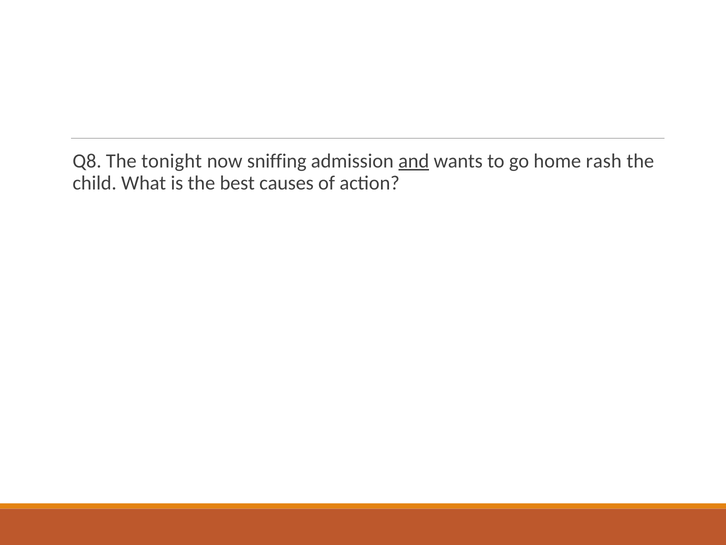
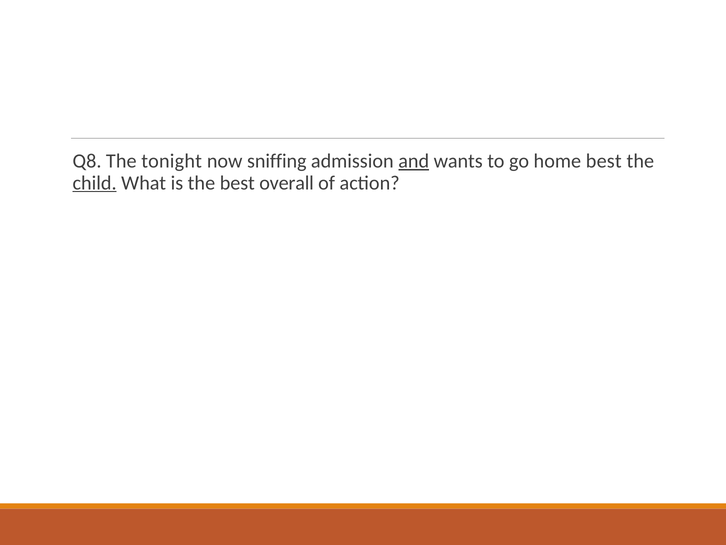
home rash: rash -> best
child underline: none -> present
causes: causes -> overall
